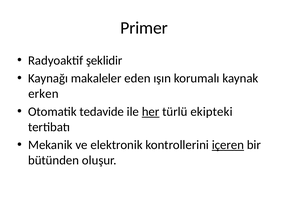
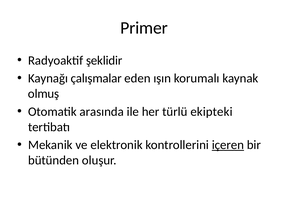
makaleler: makaleler -> çalışmalar
erken: erken -> olmuş
tedavide: tedavide -> arasında
her underline: present -> none
